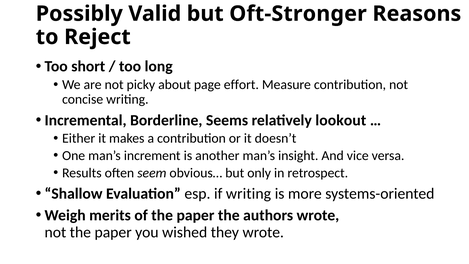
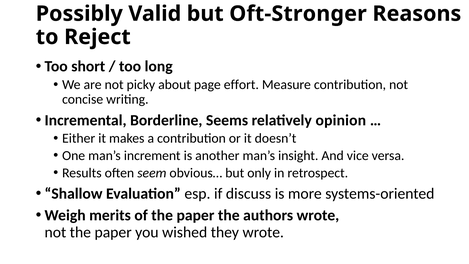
lookout: lookout -> opinion
if writing: writing -> discuss
